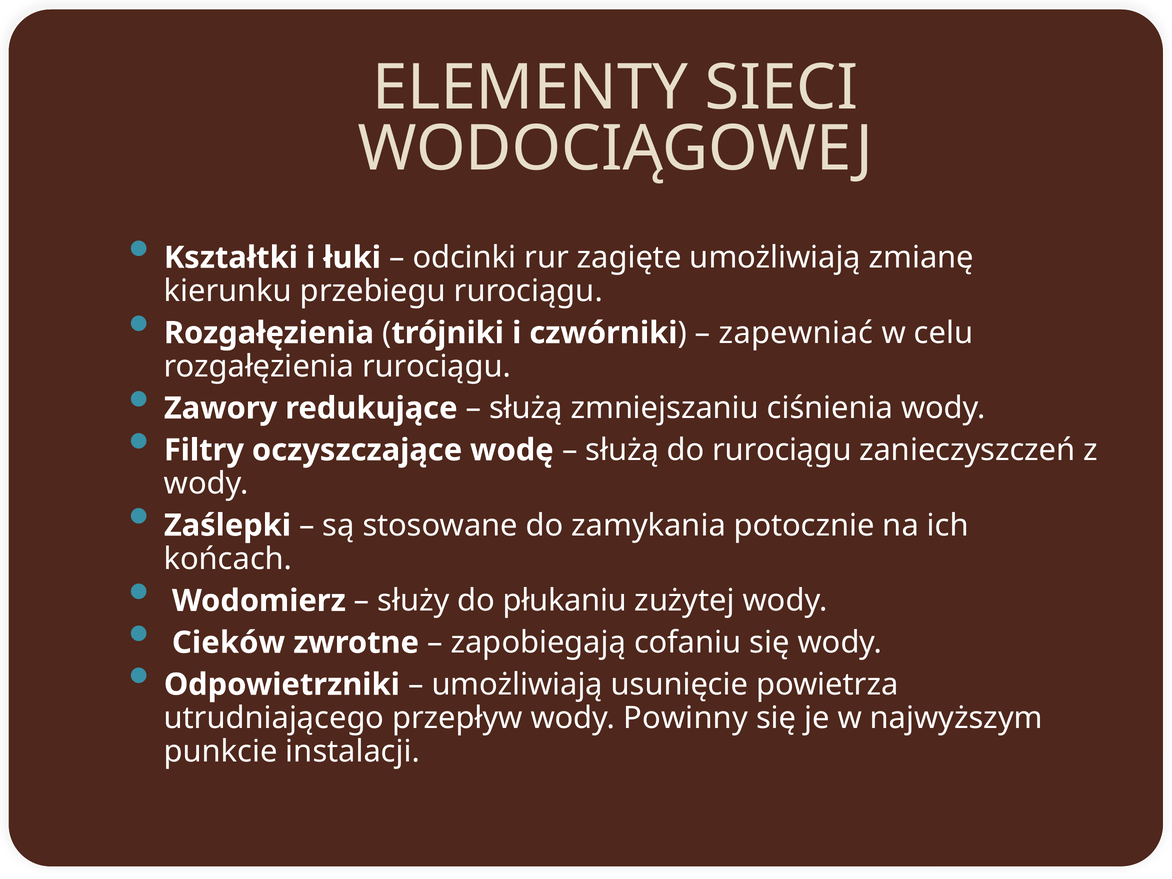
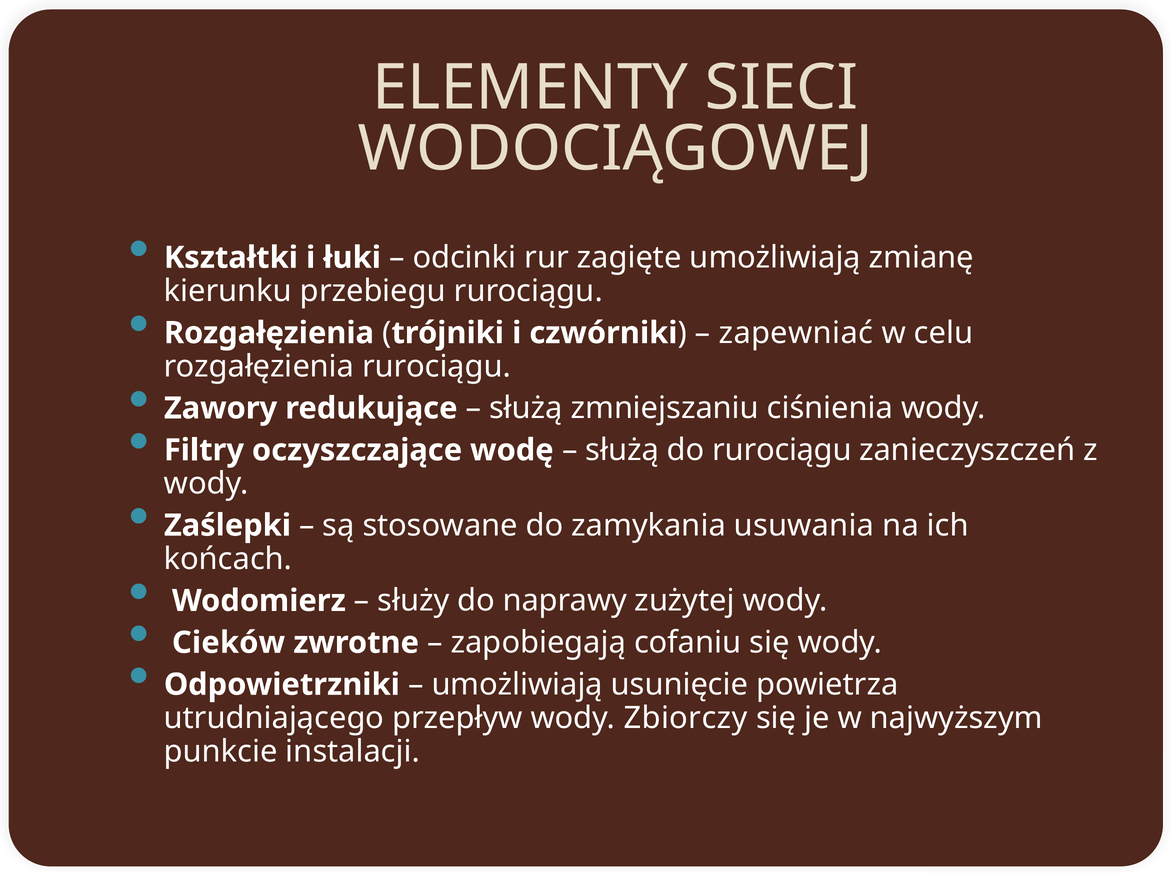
potocznie: potocznie -> usuwania
płukaniu: płukaniu -> naprawy
Powinny: Powinny -> Zbiorczy
